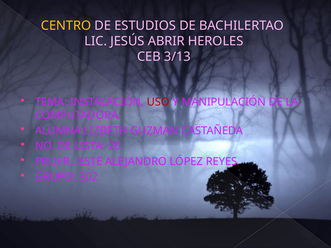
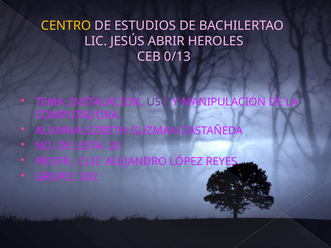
3/13: 3/13 -> 0/13
USO colour: red -> purple
ESTE: ESTE -> CLIC
